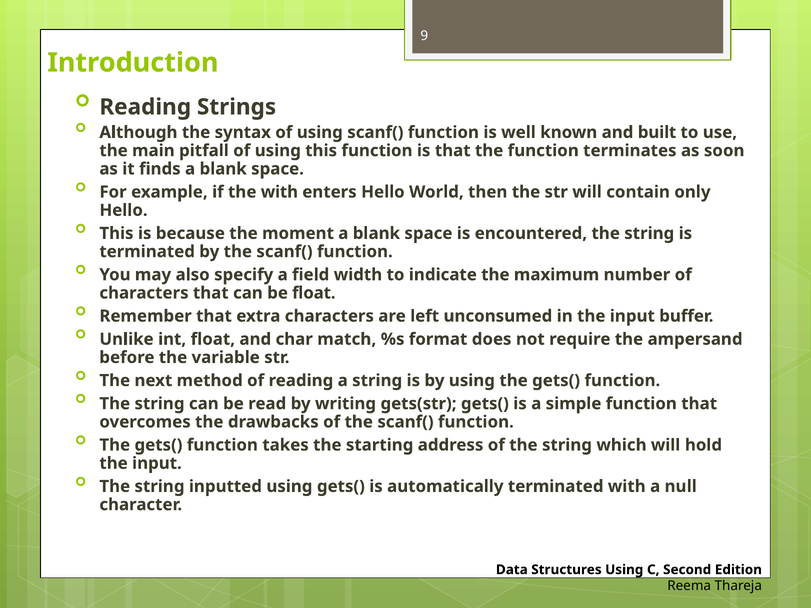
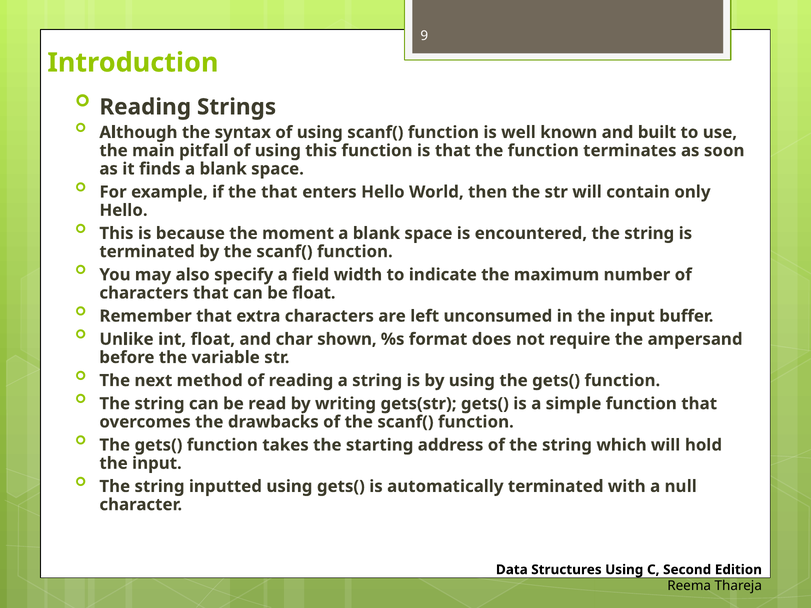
the with: with -> that
match: match -> shown
